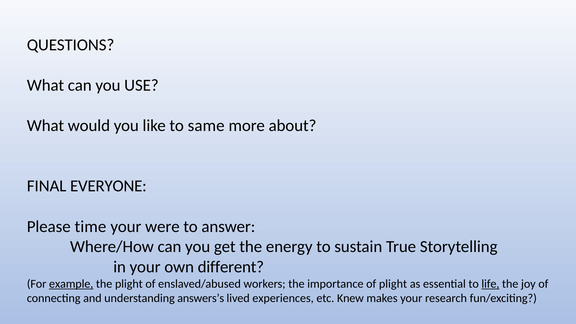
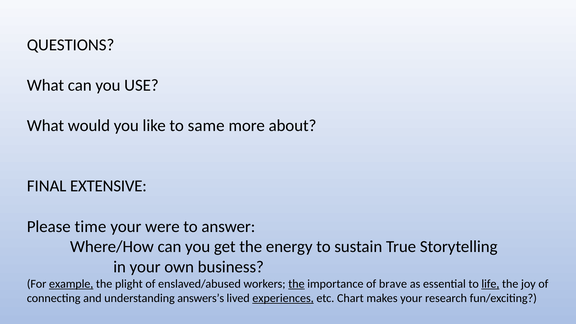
EVERYONE: EVERYONE -> EXTENSIVE
different: different -> business
the at (296, 284) underline: none -> present
of plight: plight -> brave
experiences underline: none -> present
Knew: Knew -> Chart
